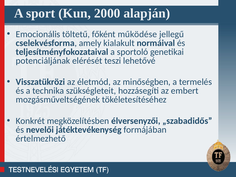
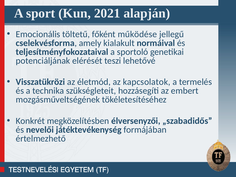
2000: 2000 -> 2021
minőségben: minőségben -> kapcsolatok
